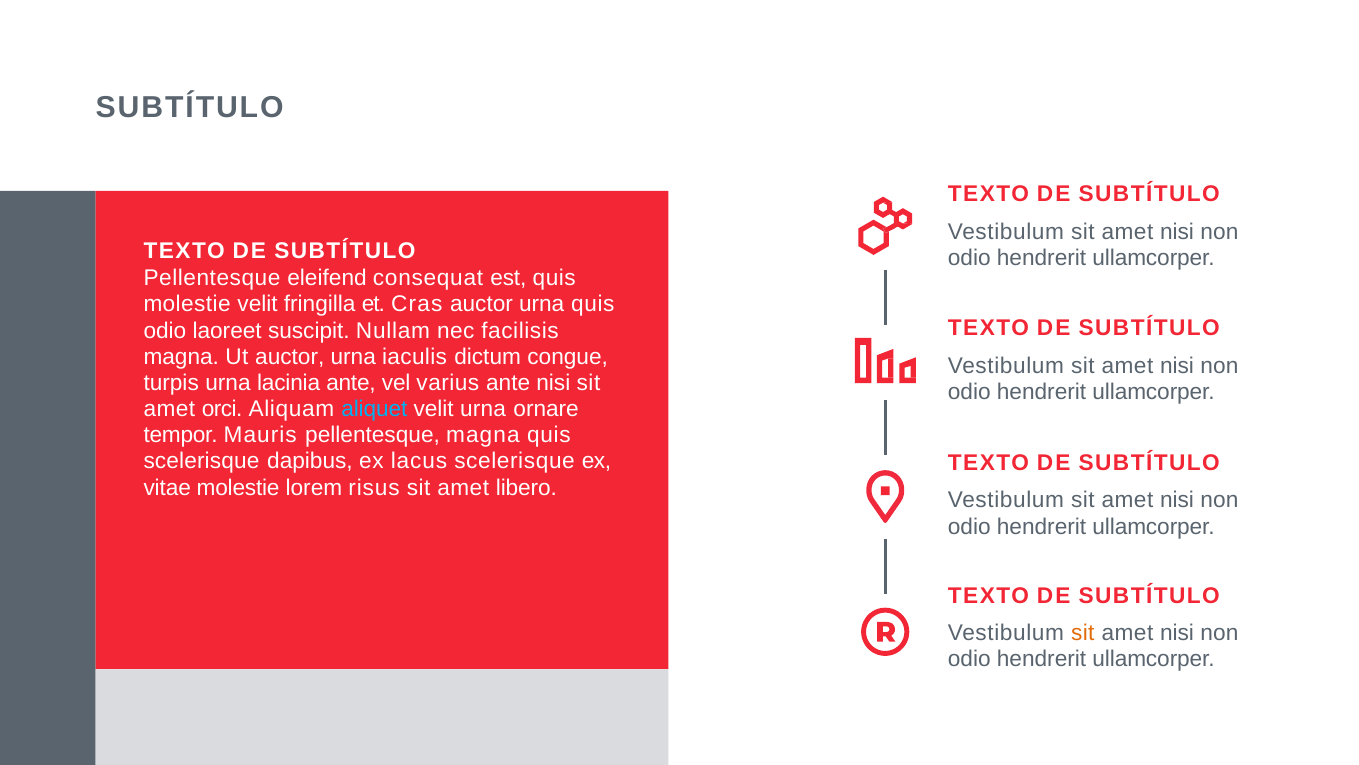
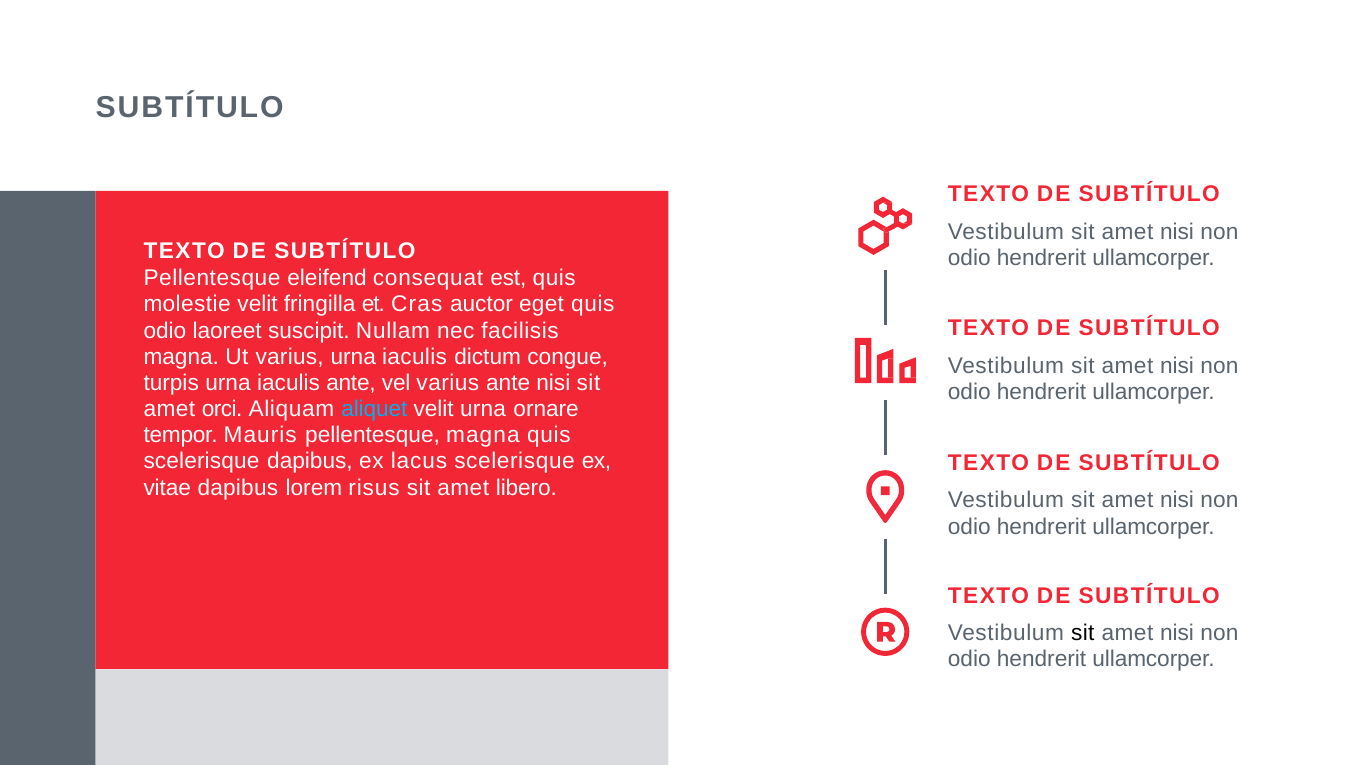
Cras auctor urna: urna -> eget
Ut auctor: auctor -> varius
lacinia at (289, 383): lacinia -> iaculis
vitae molestie: molestie -> dapibus
sit at (1083, 633) colour: orange -> black
